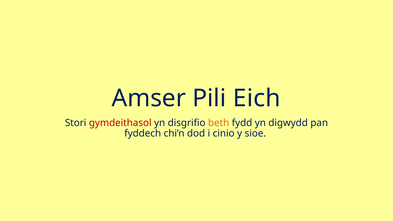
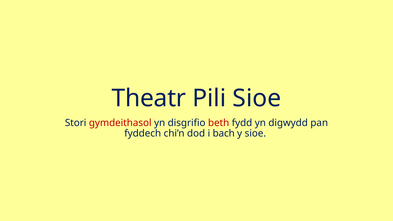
Amser: Amser -> Theatr
Pili Eich: Eich -> Sioe
beth colour: orange -> red
cinio: cinio -> bach
